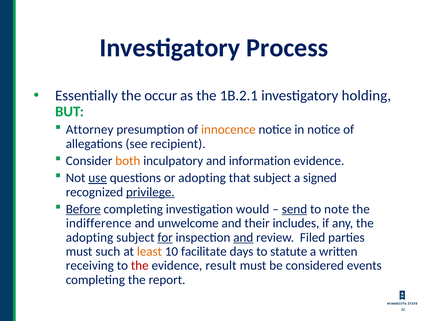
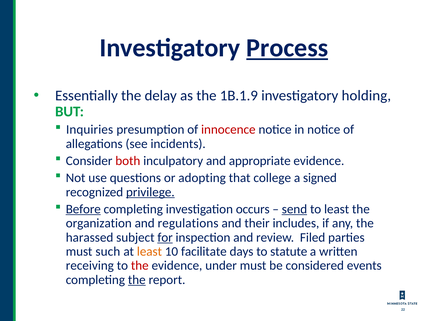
Process underline: none -> present
occur: occur -> delay
1B.2.1: 1B.2.1 -> 1B.1.9
Attorney: Attorney -> Inquiries
innocence colour: orange -> red
recipient: recipient -> incidents
both colour: orange -> red
information: information -> appropriate
use underline: present -> none
that subject: subject -> college
would: would -> occurs
to note: note -> least
indifference: indifference -> organization
unwelcome: unwelcome -> regulations
adopting at (90, 237): adopting -> harassed
and at (243, 237) underline: present -> none
result: result -> under
the at (137, 280) underline: none -> present
